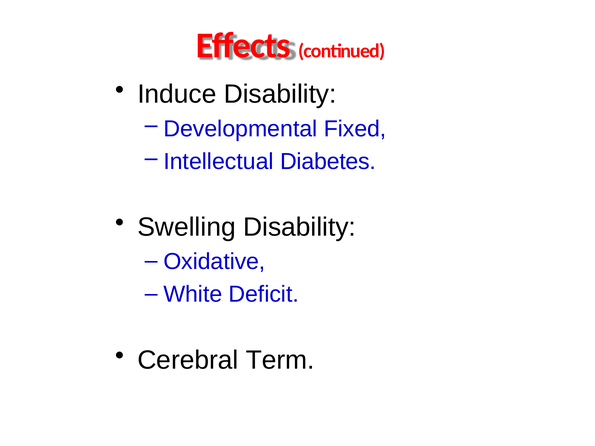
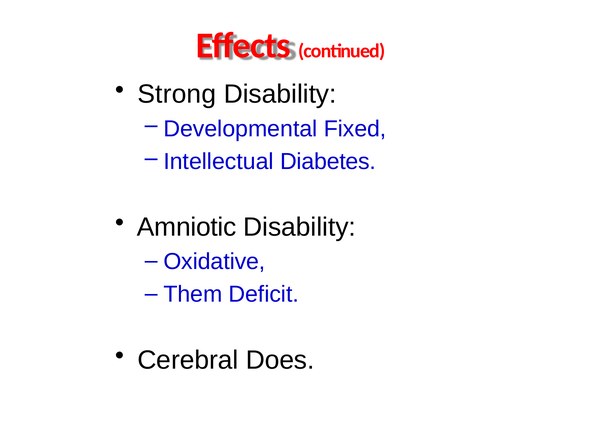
Induce: Induce -> Strong
Swelling: Swelling -> Amniotic
White: White -> Them
Term: Term -> Does
